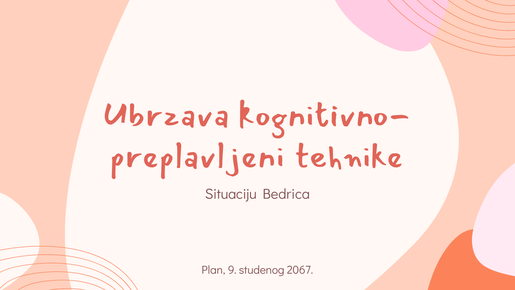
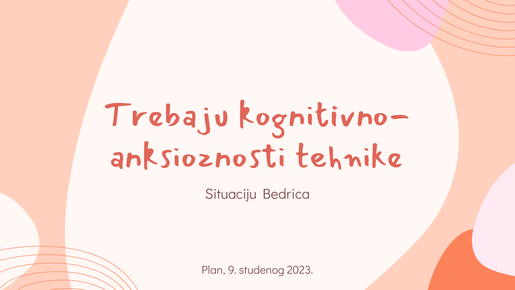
Ubrzava: Ubrzava -> Trebaju
preplavljeni: preplavljeni -> anksioznosti
2067: 2067 -> 2023
